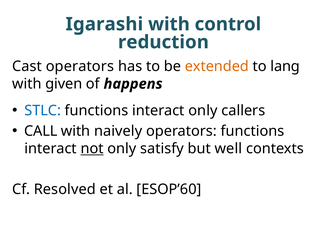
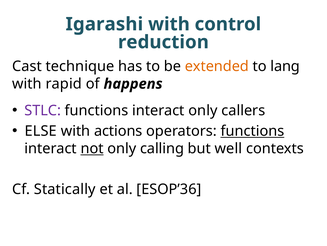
Cast operators: operators -> technique
given: given -> rapid
STLC colour: blue -> purple
CALL: CALL -> ELSE
naively: naively -> actions
functions at (252, 131) underline: none -> present
satisfy: satisfy -> calling
Resolved: Resolved -> Statically
ESOP’60: ESOP’60 -> ESOP’36
